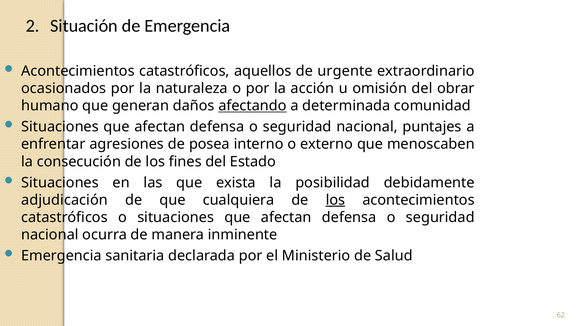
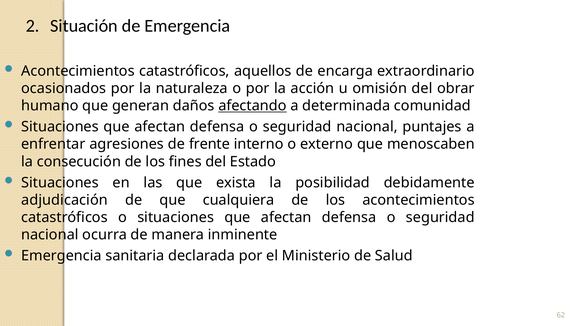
urgente: urgente -> encarga
posea: posea -> frente
los at (335, 200) underline: present -> none
